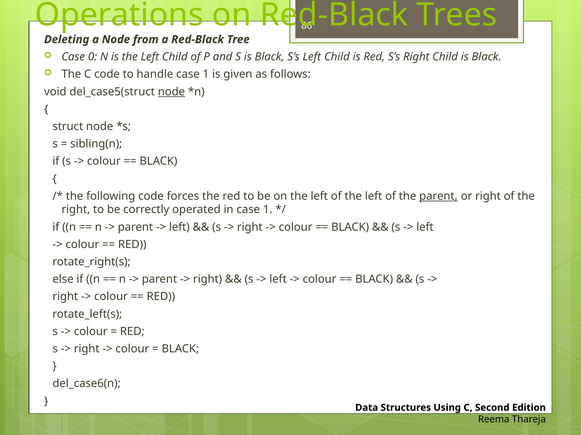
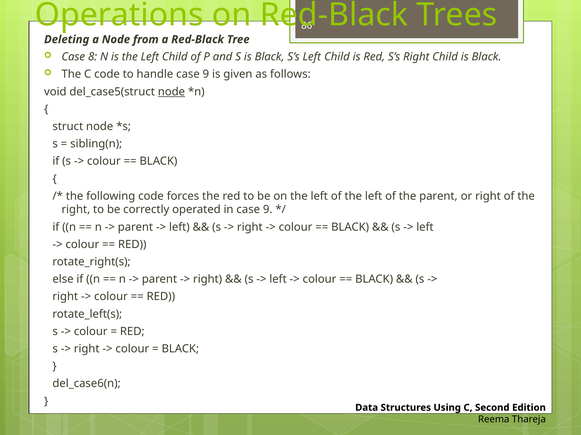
0: 0 -> 8
handle case 1: 1 -> 9
parent at (438, 196) underline: present -> none
in case 1: 1 -> 9
